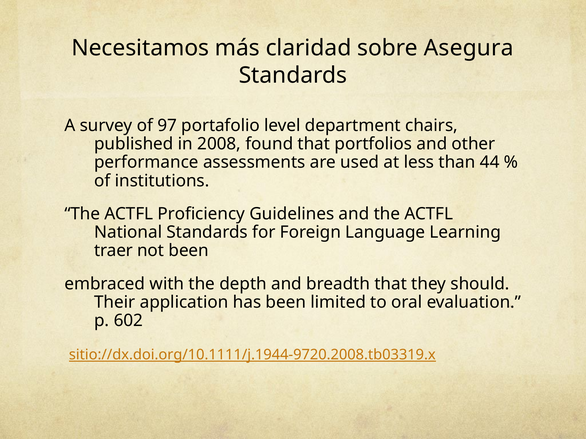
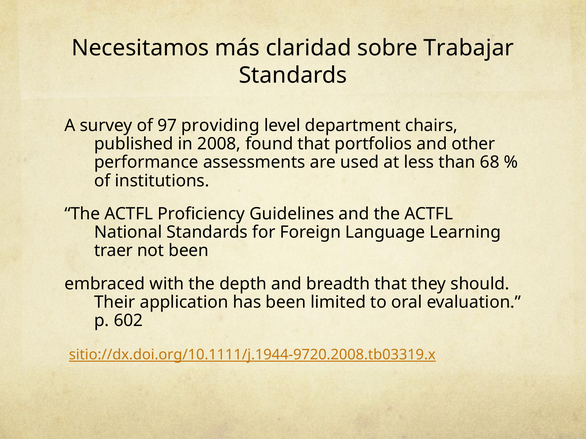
Asegura: Asegura -> Trabajar
portafolio: portafolio -> providing
44: 44 -> 68
